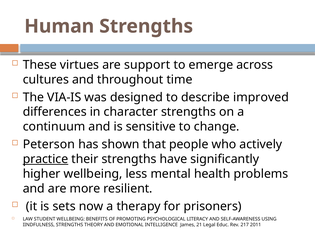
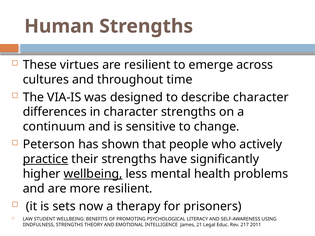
are support: support -> resilient
describe improved: improved -> character
wellbeing at (93, 174) underline: none -> present
